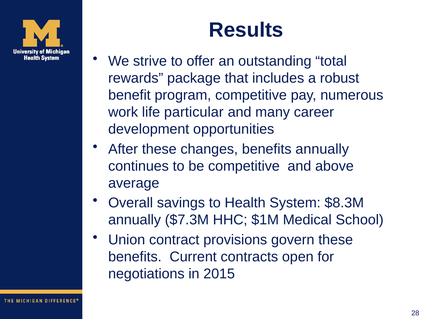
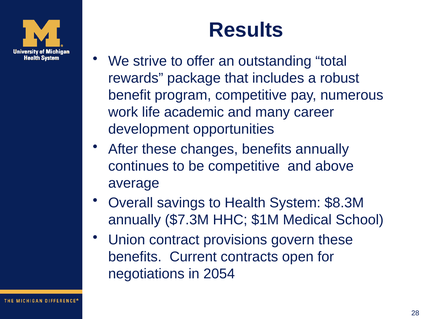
particular: particular -> academic
2015: 2015 -> 2054
